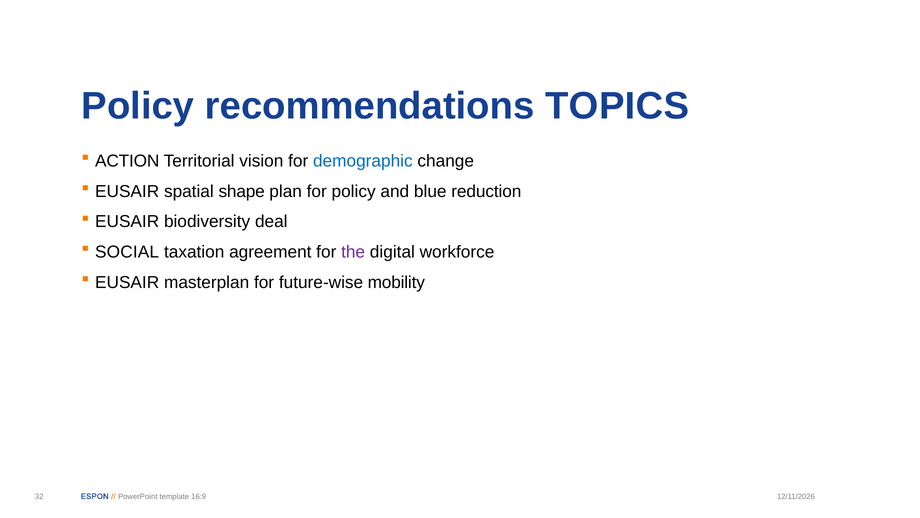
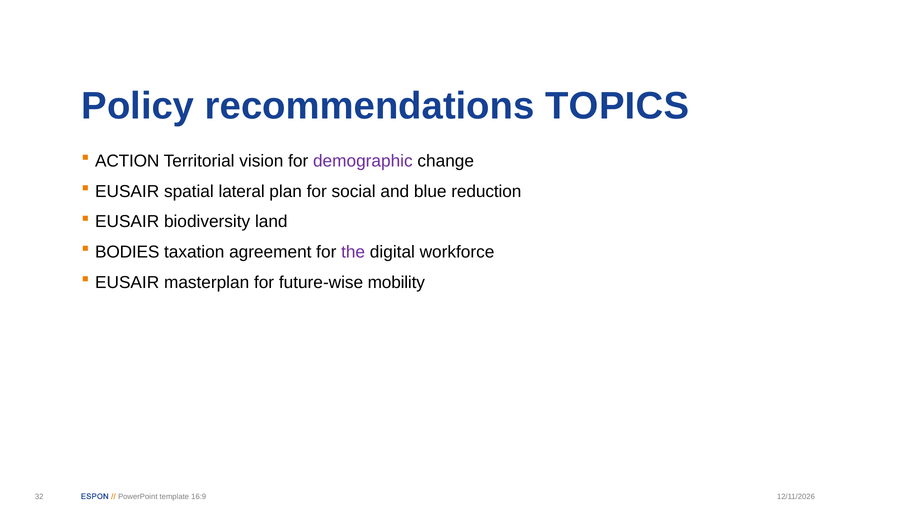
demographic colour: blue -> purple
shape: shape -> lateral
for policy: policy -> social
deal: deal -> land
SOCIAL: SOCIAL -> BODIES
